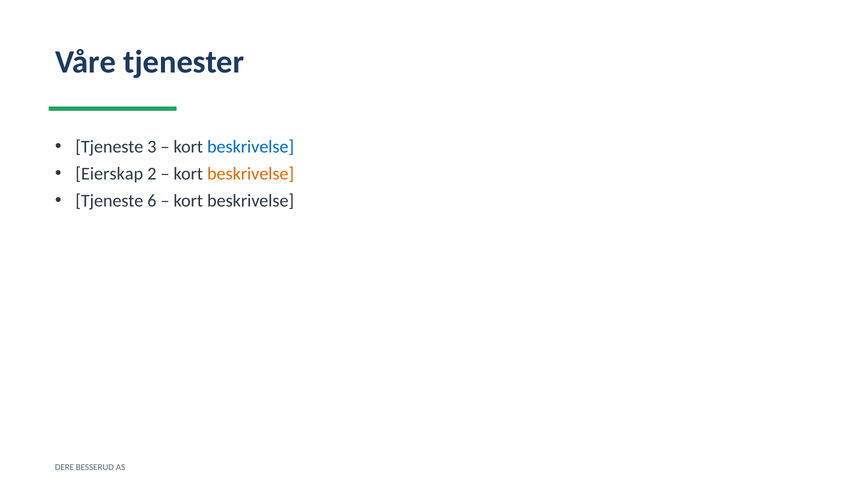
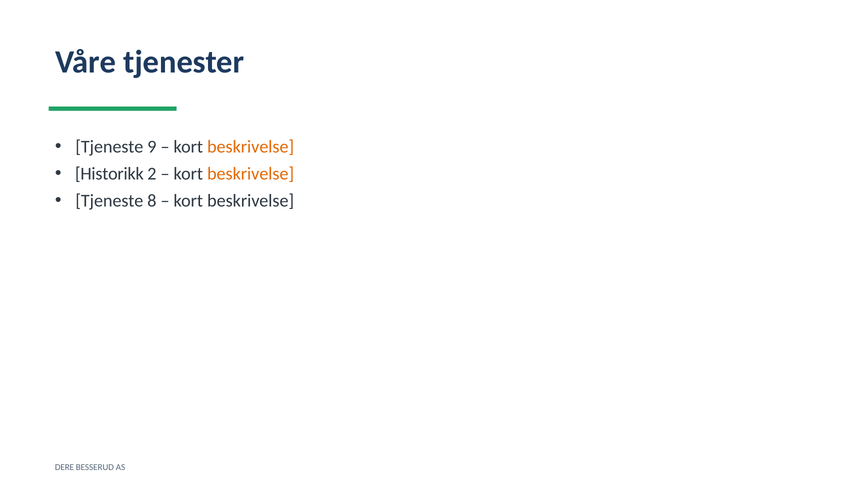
3: 3 -> 9
beskrivelse at (251, 147) colour: blue -> orange
Eierskap: Eierskap -> Historikk
6: 6 -> 8
